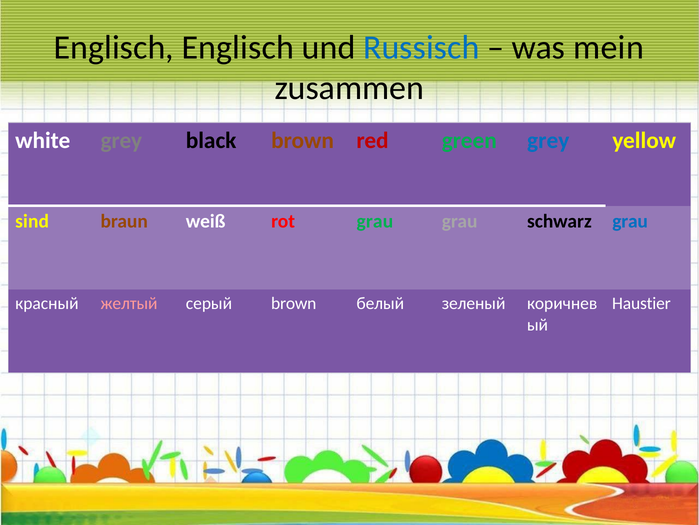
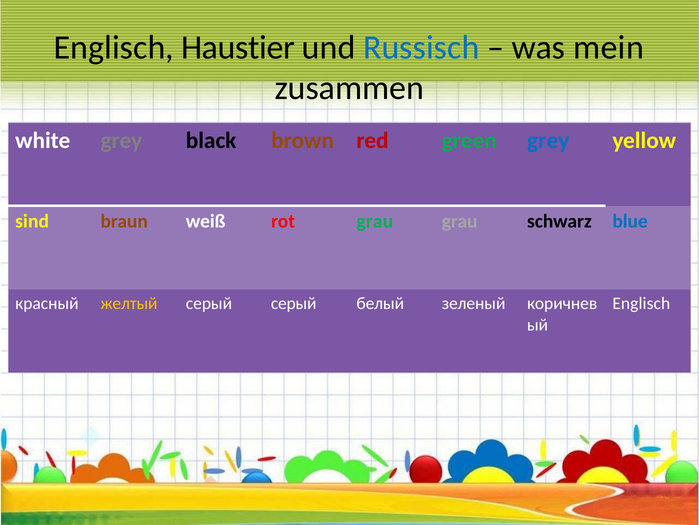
Englisch Englisch: Englisch -> Haustier
schwarz grau: grau -> blue
желтый colour: pink -> yellow
серый brown: brown -> серый
Haustier at (641, 303): Haustier -> Englisch
